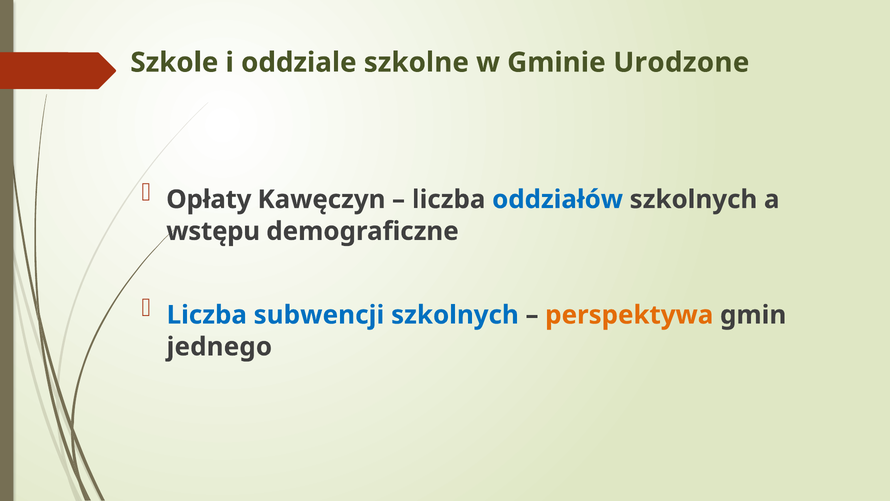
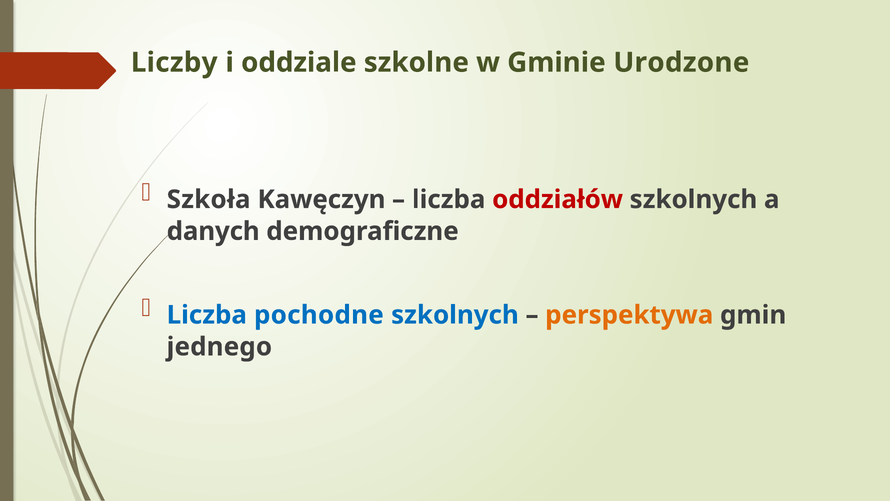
Szkole: Szkole -> Liczby
Opłaty: Opłaty -> Szkoła
oddziałów colour: blue -> red
wstępu: wstępu -> danych
subwencji: subwencji -> pochodne
